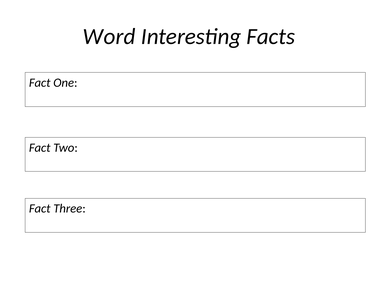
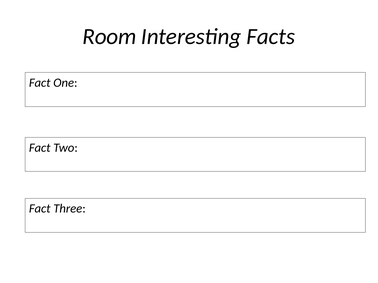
Word: Word -> Room
